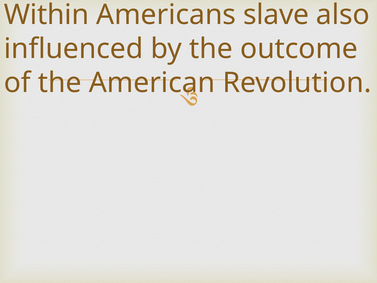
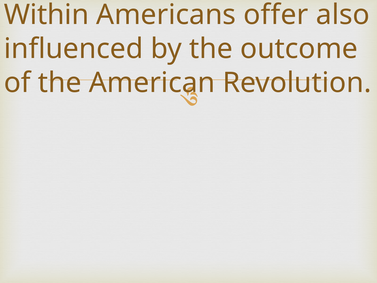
slave: slave -> offer
